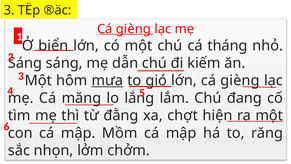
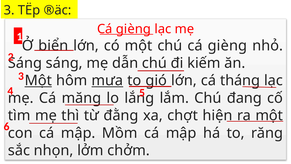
chú cá tháng: tháng -> gièng
Một at (38, 80) underline: none -> present
lớn cá gièng: gièng -> tháng
